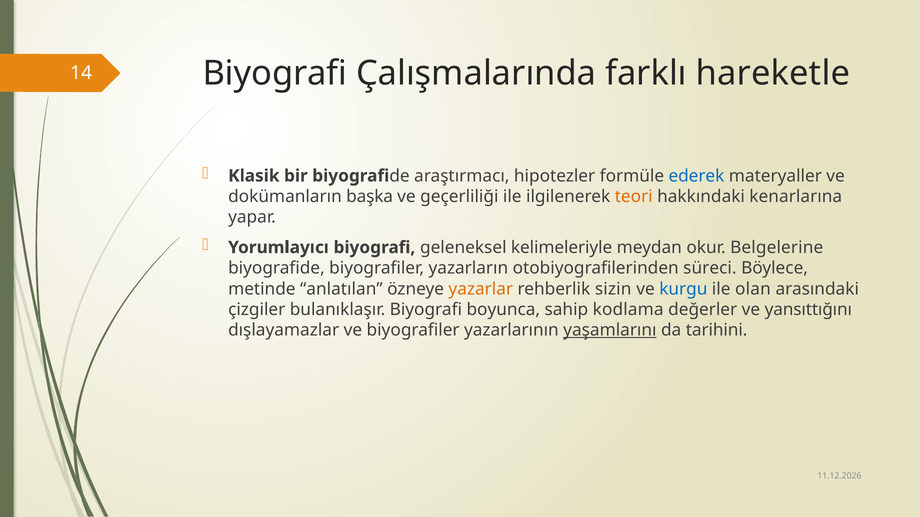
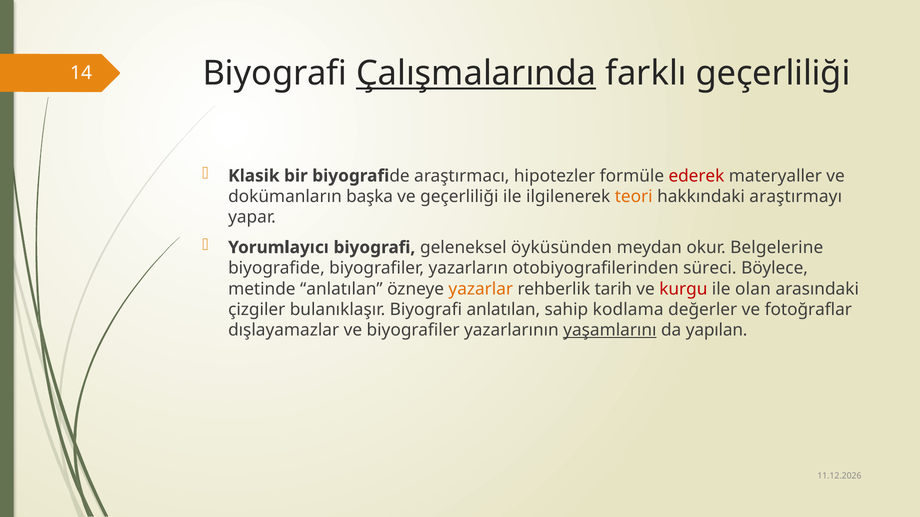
Çalışmalarında underline: none -> present
farklı hareketle: hareketle -> geçerliliği
ederek colour: blue -> red
kenarlarına: kenarlarına -> araştırmayı
kelimeleriyle: kelimeleriyle -> öyküsünden
sizin: sizin -> tarih
kurgu colour: blue -> red
Biyografi boyunca: boyunca -> anlatılan
yansıttığını: yansıttığını -> fotoğraflar
tarihini: tarihini -> yapılan
